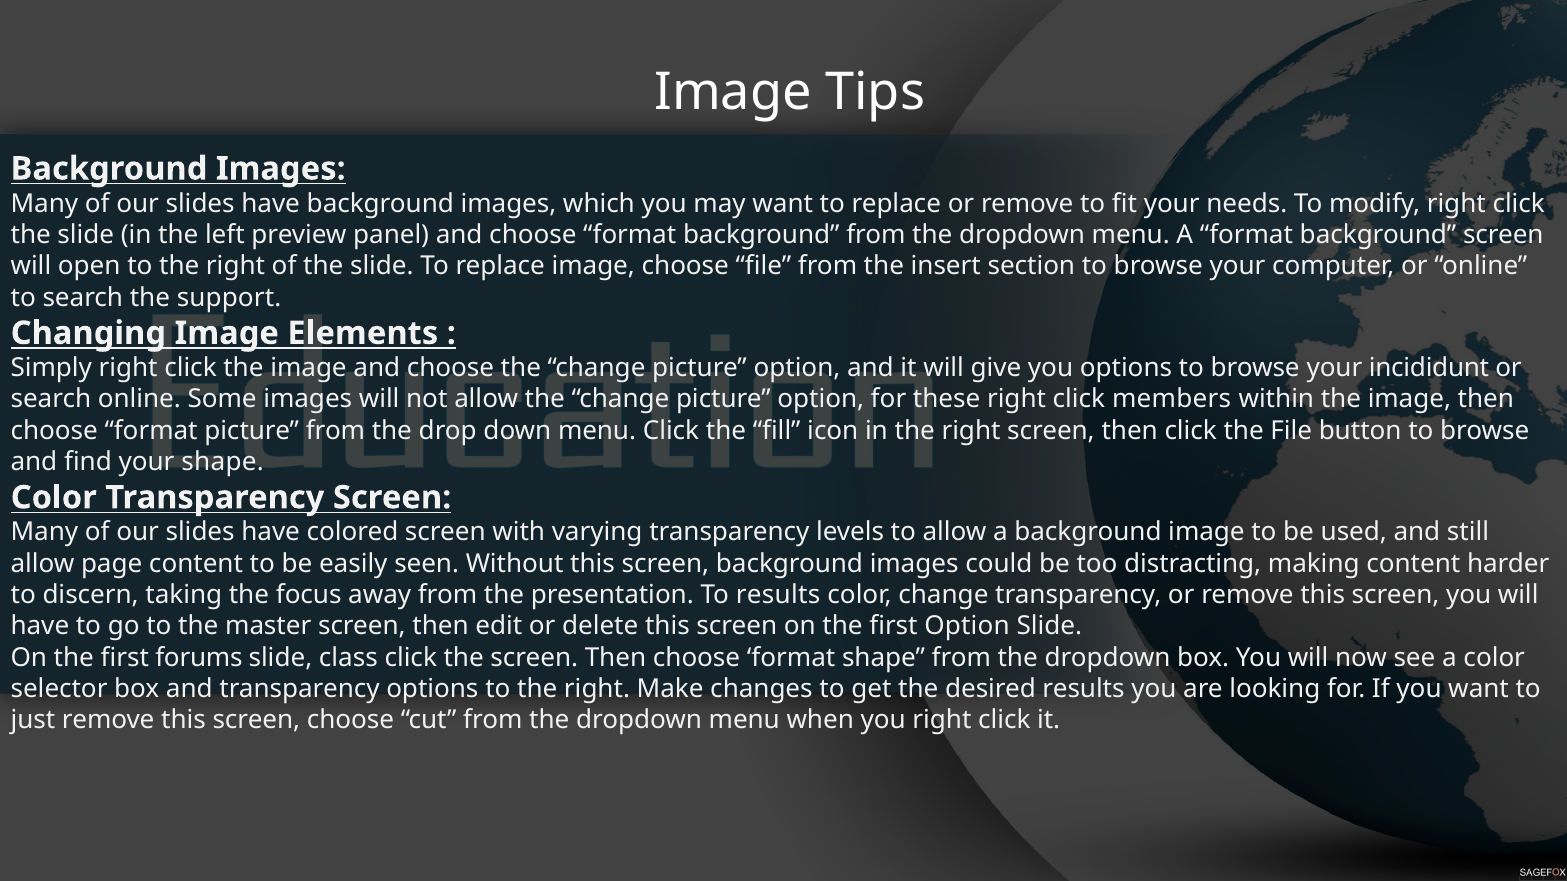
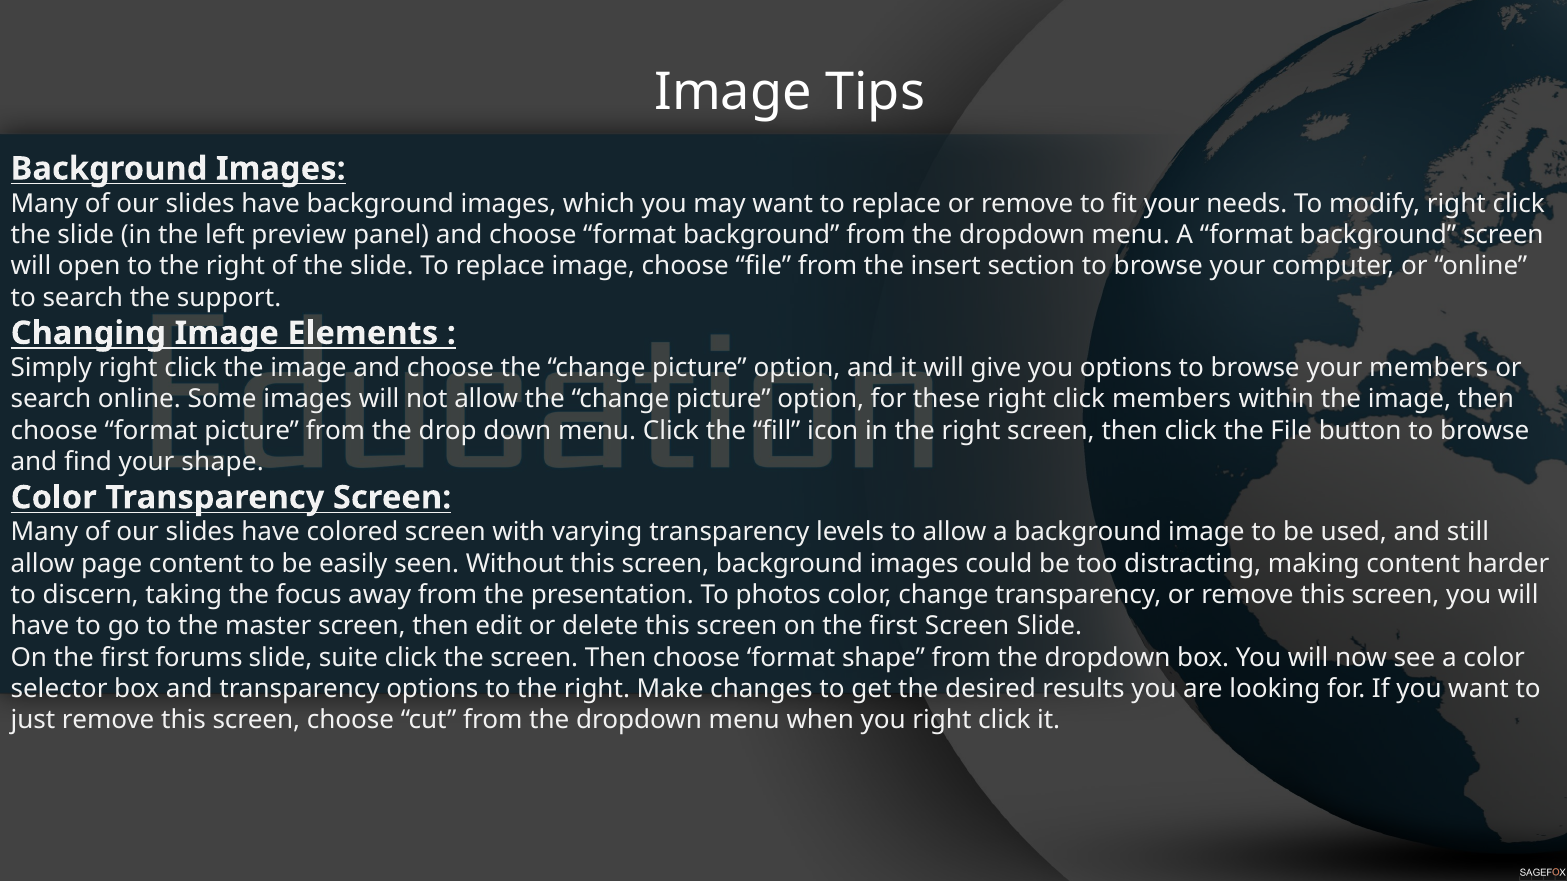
your incididunt: incididunt -> members
To results: results -> photos
first Option: Option -> Screen
class: class -> suite
